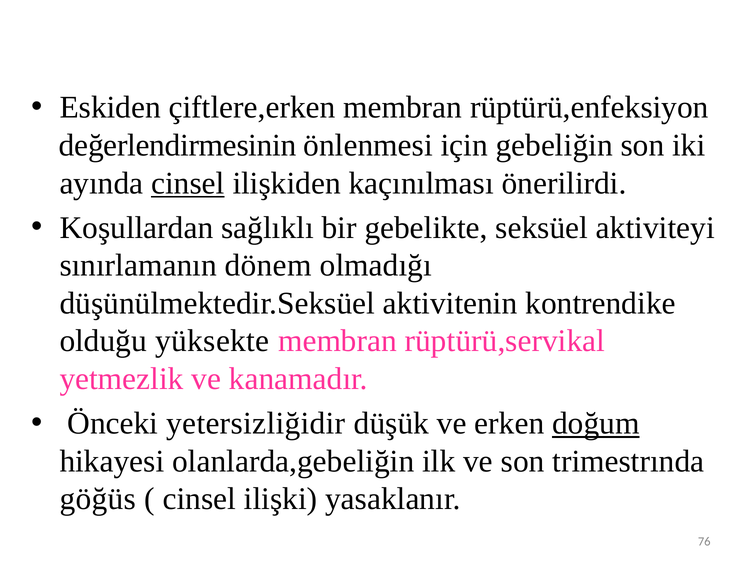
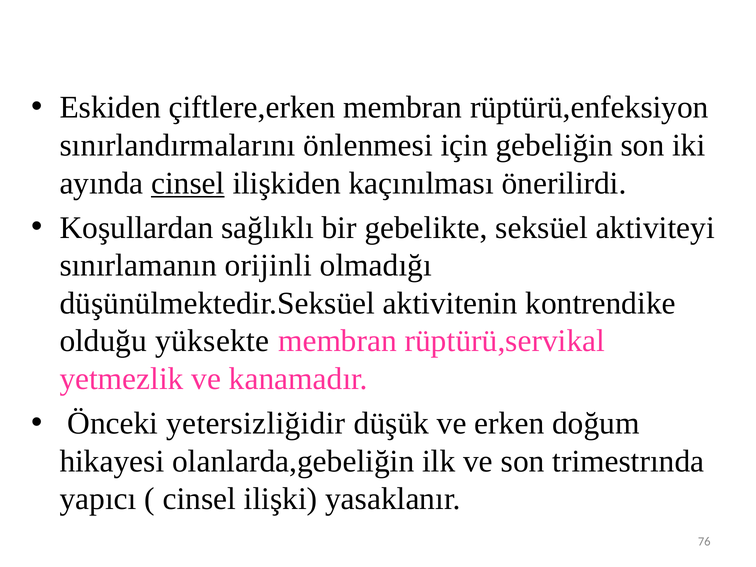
değerlendirmesinin: değerlendirmesinin -> sınırlandırmalarını
dönem: dönem -> orijinli
doğum underline: present -> none
göğüs: göğüs -> yapıcı
